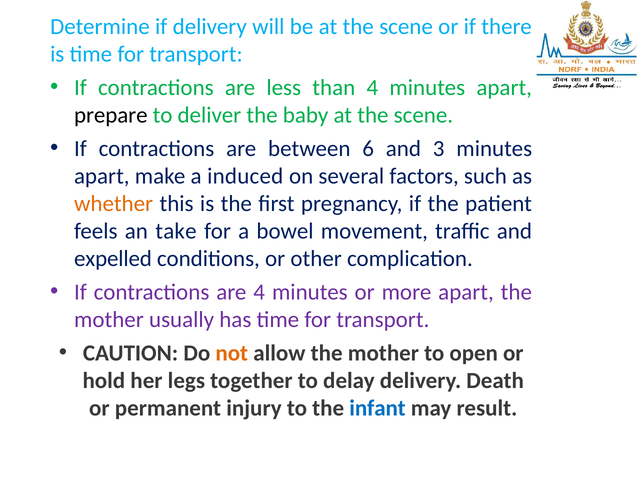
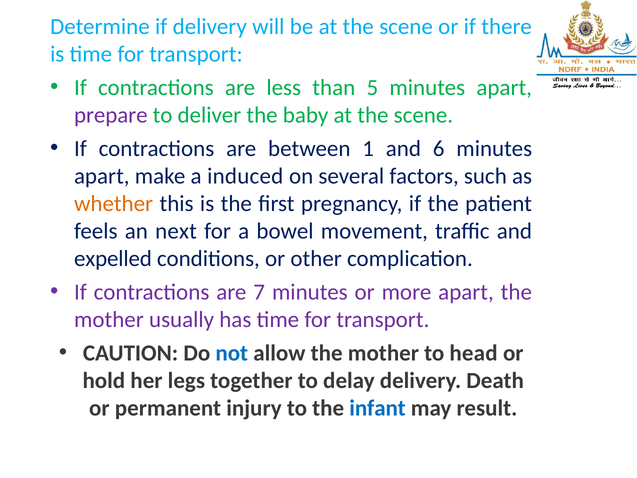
than 4: 4 -> 5
prepare colour: black -> purple
6: 6 -> 1
3: 3 -> 6
take: take -> next
are 4: 4 -> 7
not colour: orange -> blue
open: open -> head
